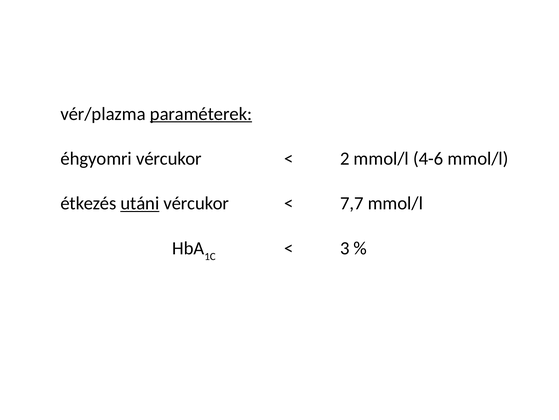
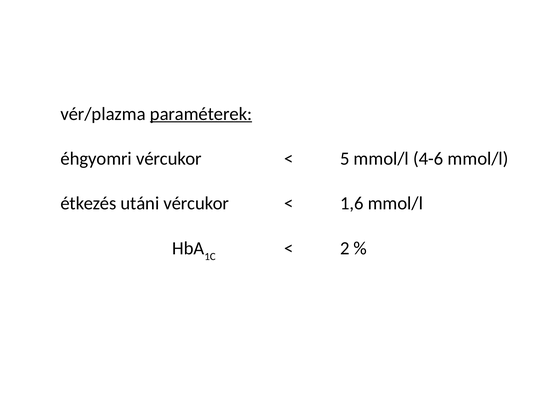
2: 2 -> 5
utáni underline: present -> none
7,7: 7,7 -> 1,6
3: 3 -> 2
